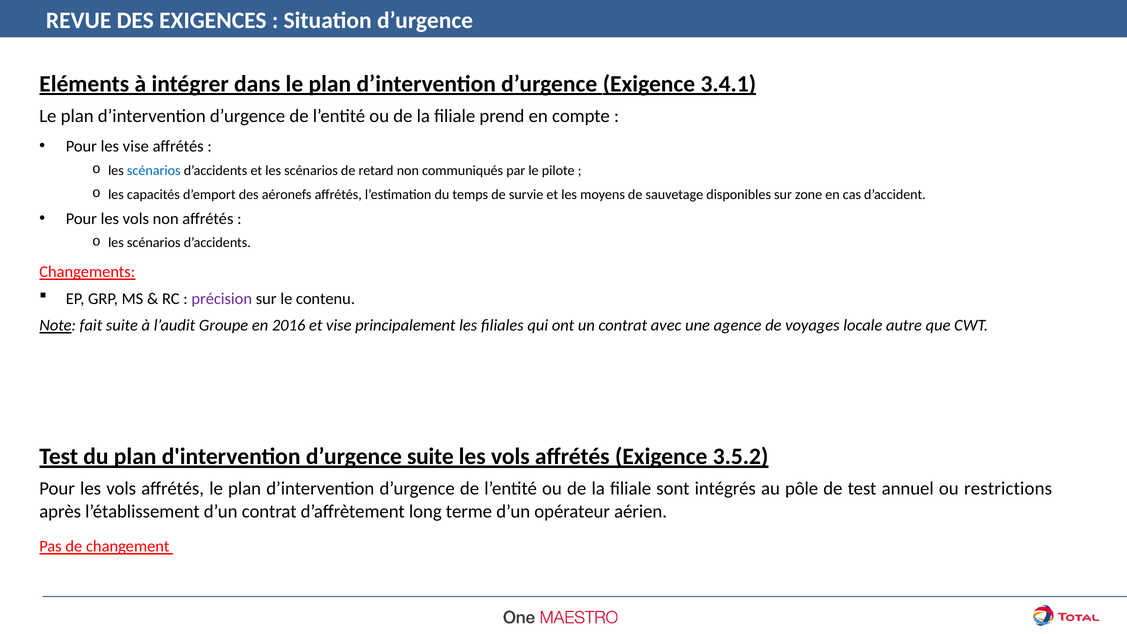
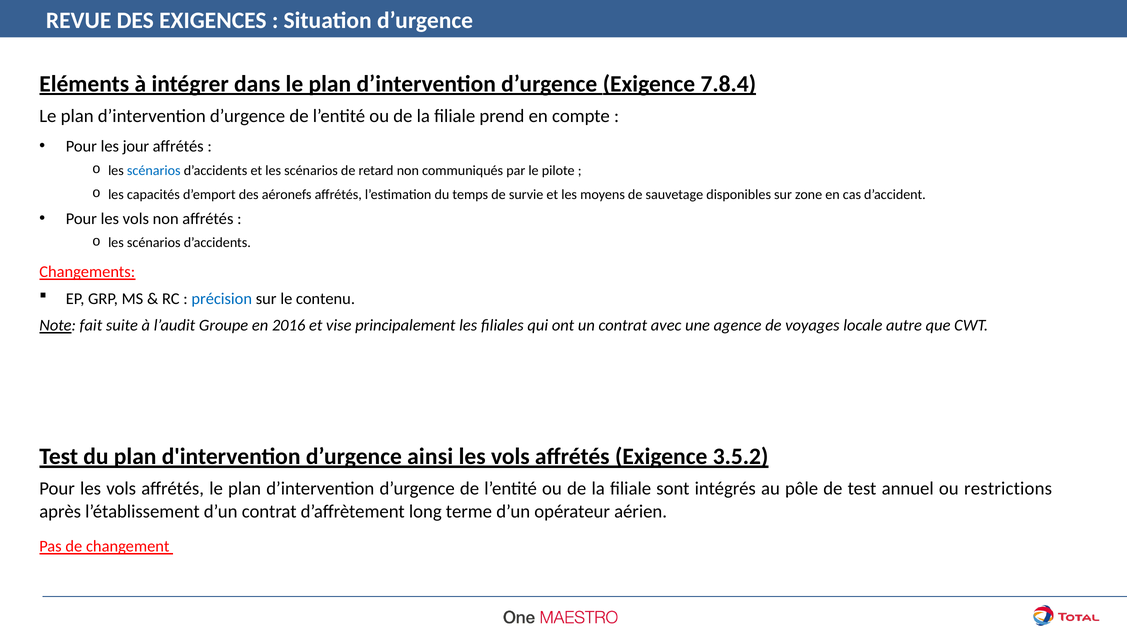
3.4.1: 3.4.1 -> 7.8.4
les vise: vise -> jour
précision colour: purple -> blue
d’urgence suite: suite -> ainsi
